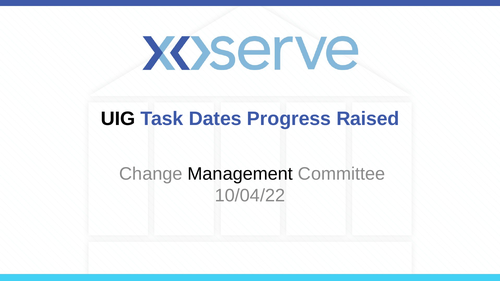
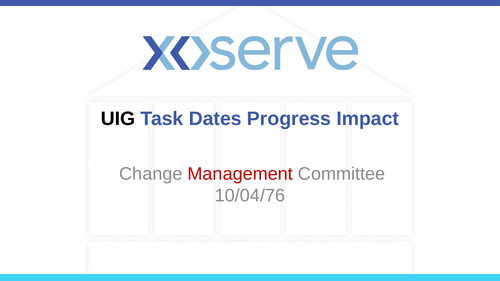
Raised: Raised -> Impact
Management colour: black -> red
10/04/22: 10/04/22 -> 10/04/76
